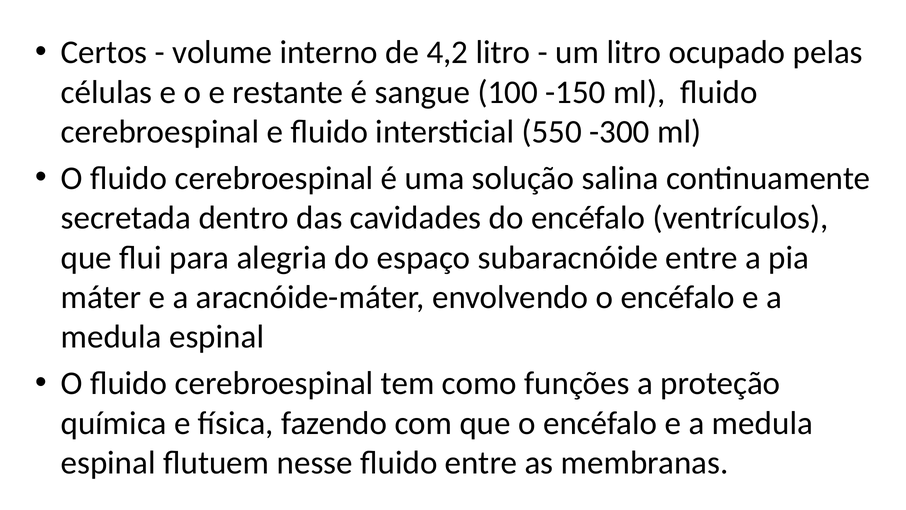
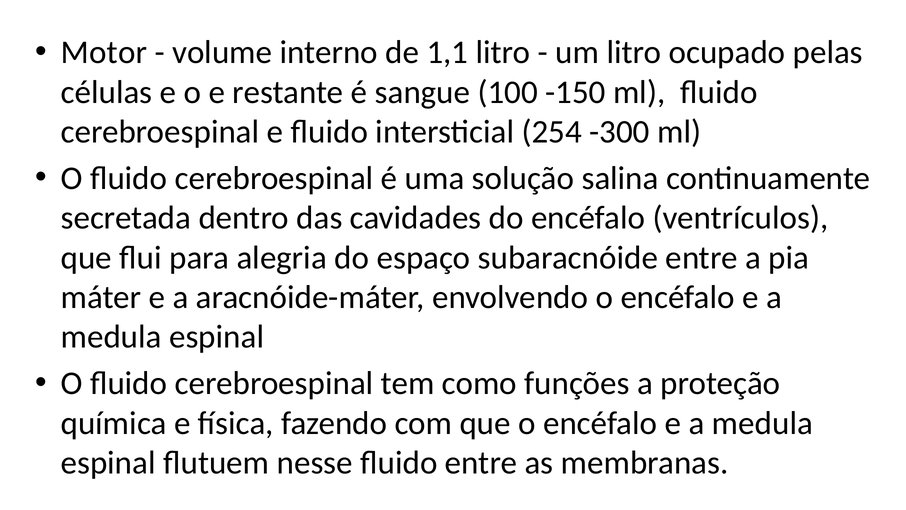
Certos: Certos -> Motor
4,2: 4,2 -> 1,1
550: 550 -> 254
